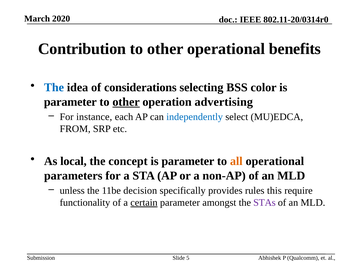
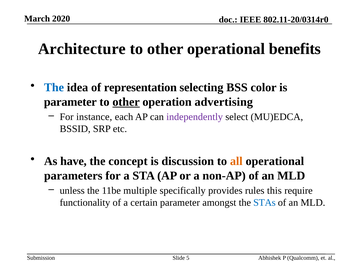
Contribution: Contribution -> Architecture
considerations: considerations -> representation
independently colour: blue -> purple
FROM: FROM -> BSSID
local: local -> have
concept is parameter: parameter -> discussion
decision: decision -> multiple
certain underline: present -> none
STAs colour: purple -> blue
